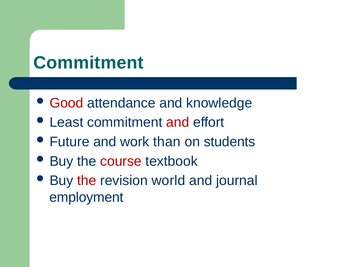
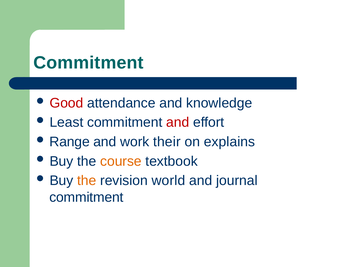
Future: Future -> Range
than: than -> their
students: students -> explains
course colour: red -> orange
the at (87, 181) colour: red -> orange
employment at (86, 197): employment -> commitment
